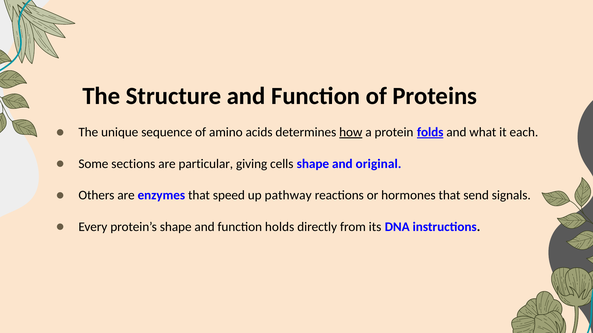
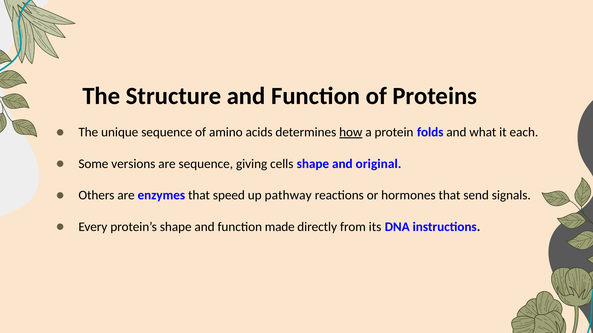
folds underline: present -> none
sections: sections -> versions
are particular: particular -> sequence
holds: holds -> made
